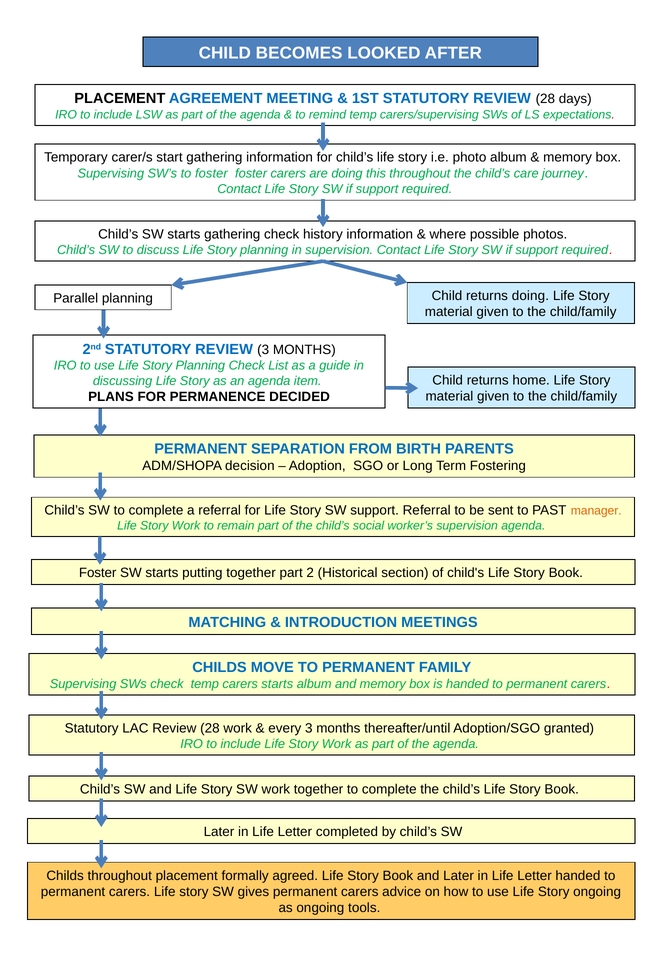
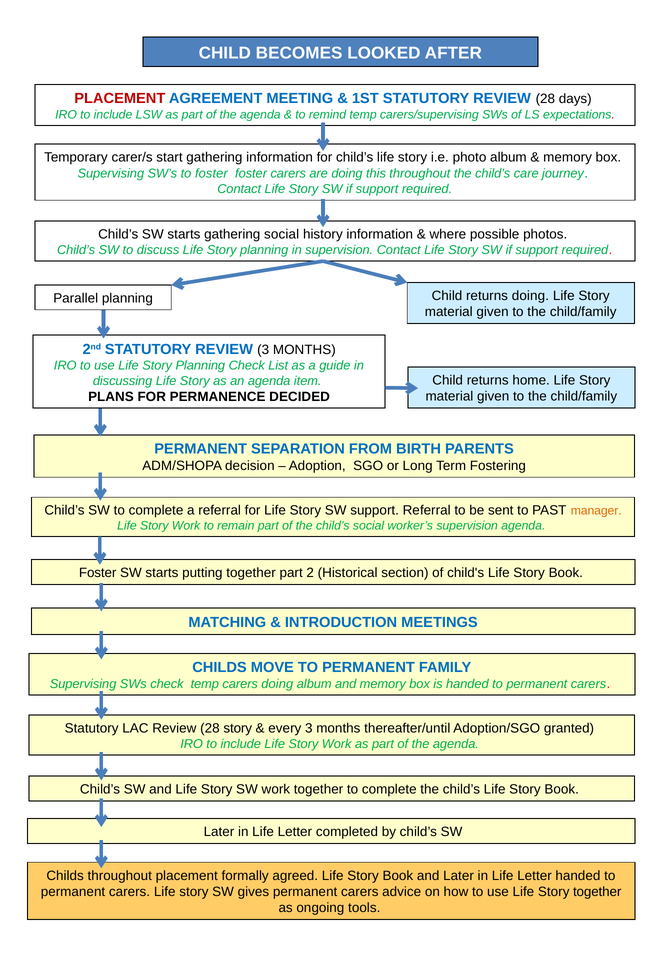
PLACEMENT at (120, 99) colour: black -> red
gathering check: check -> social
carers starts: starts -> doing
28 work: work -> story
Story ongoing: ongoing -> together
